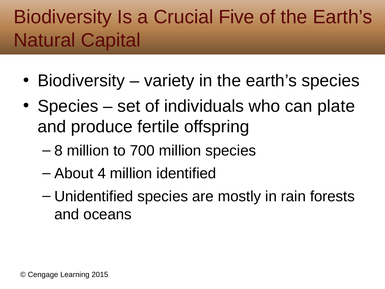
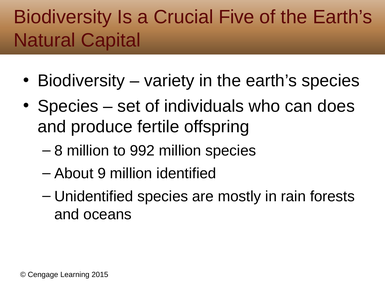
plate: plate -> does
700: 700 -> 992
4: 4 -> 9
